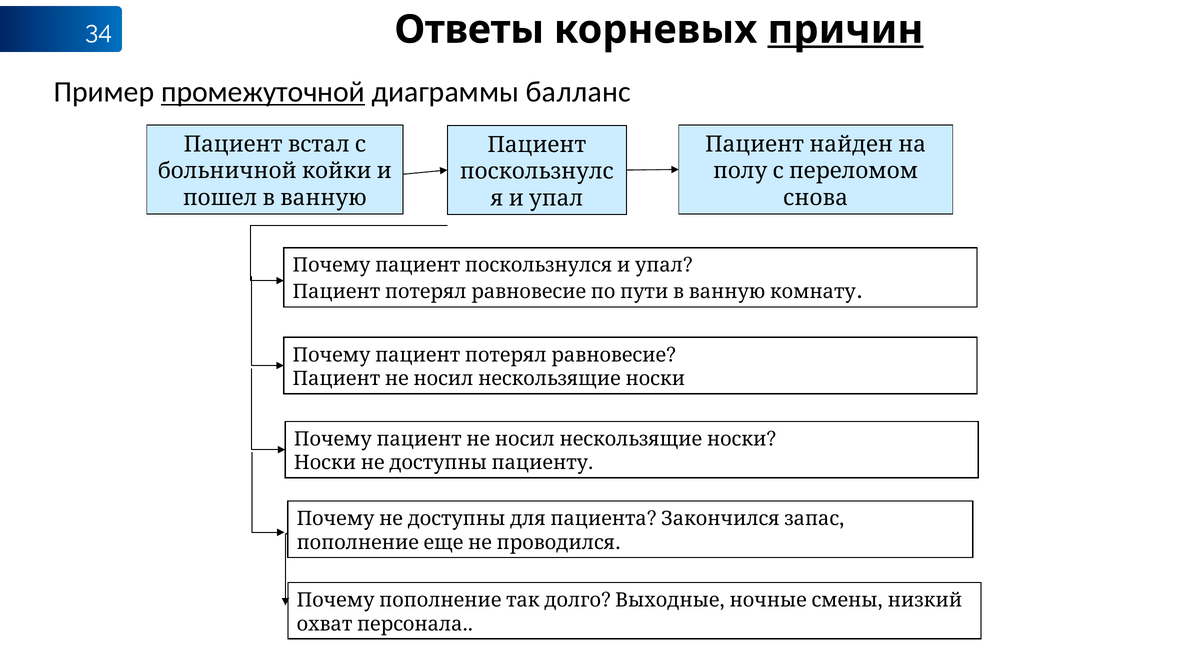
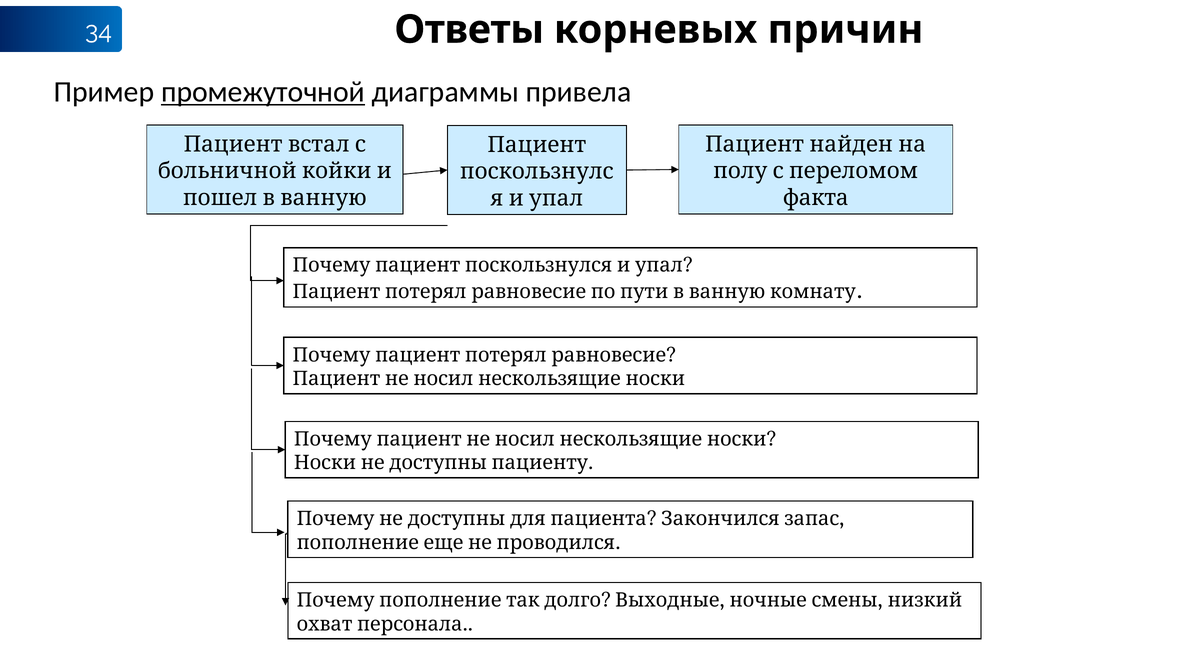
причин underline: present -> none
балланс: балланс -> привела
снова: снова -> факта
